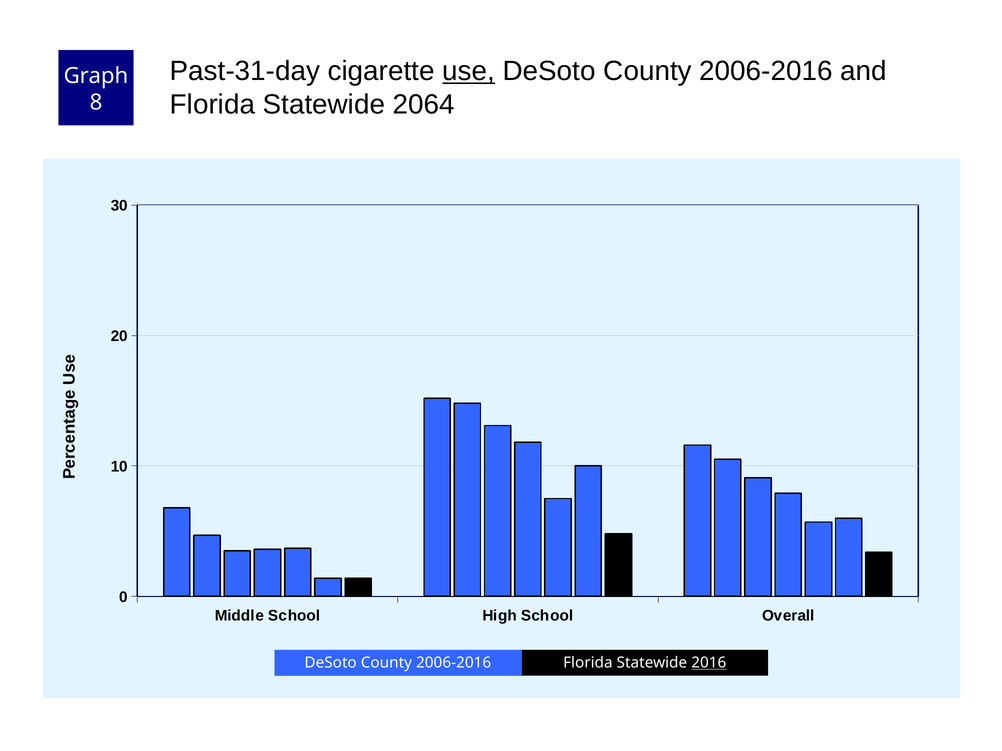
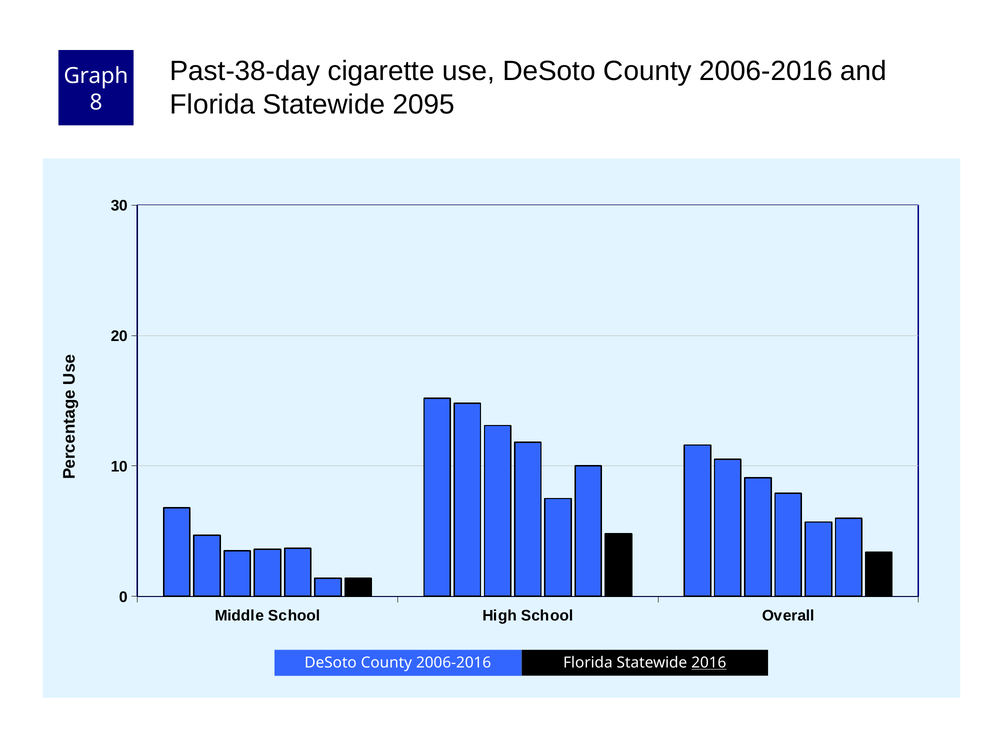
Past-31-day: Past-31-day -> Past-38-day
use underline: present -> none
2064: 2064 -> 2095
